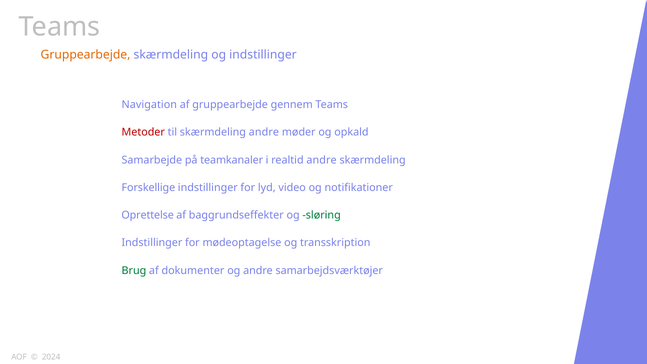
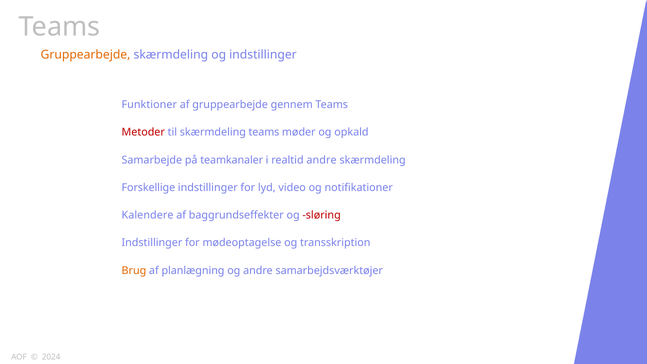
Navigation: Navigation -> Funktioner
skærmdeling andre: andre -> teams
Oprettelse: Oprettelse -> Kalendere
sløring colour: green -> red
Brug colour: green -> orange
dokumenter: dokumenter -> planlægning
